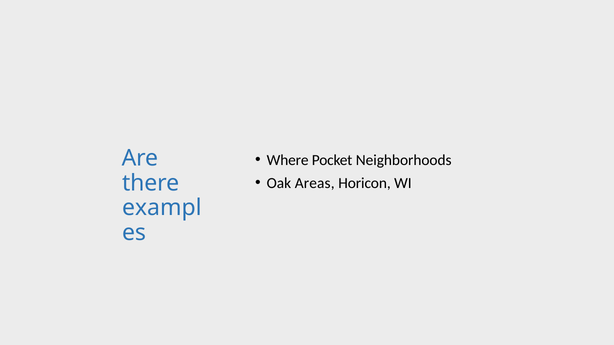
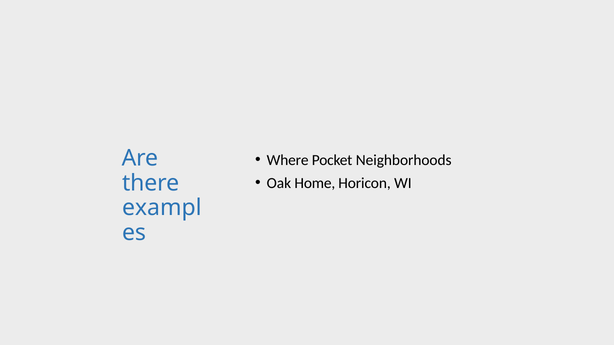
Areas: Areas -> Home
